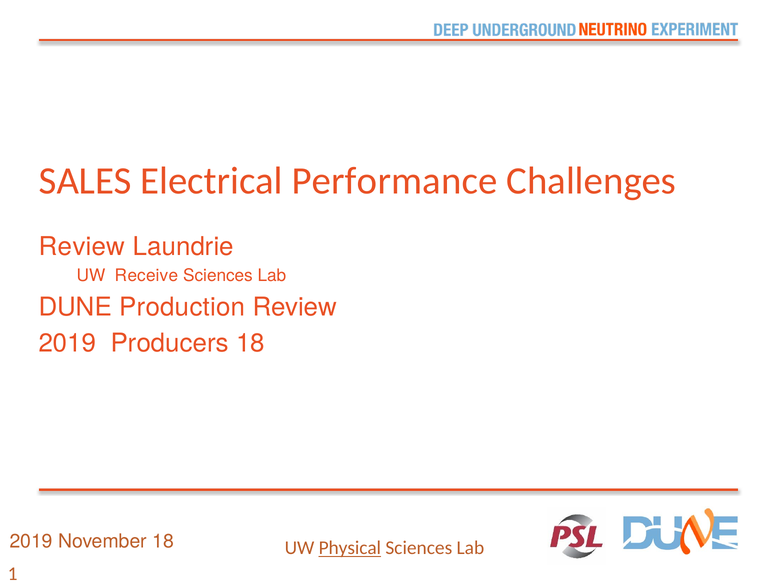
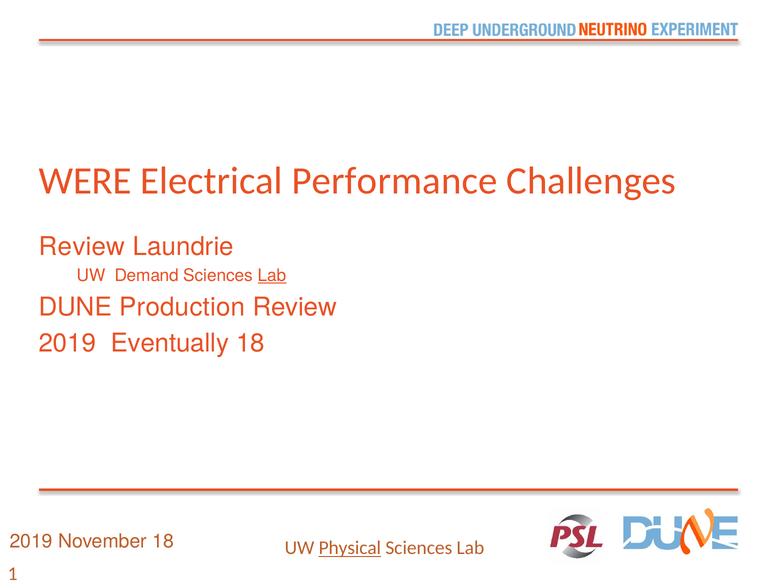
SALES: SALES -> WERE
Receive: Receive -> Demand
Lab at (272, 275) underline: none -> present
Producers: Producers -> Eventually
